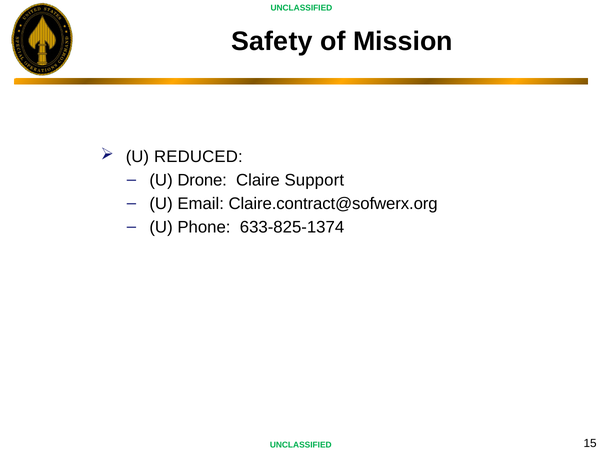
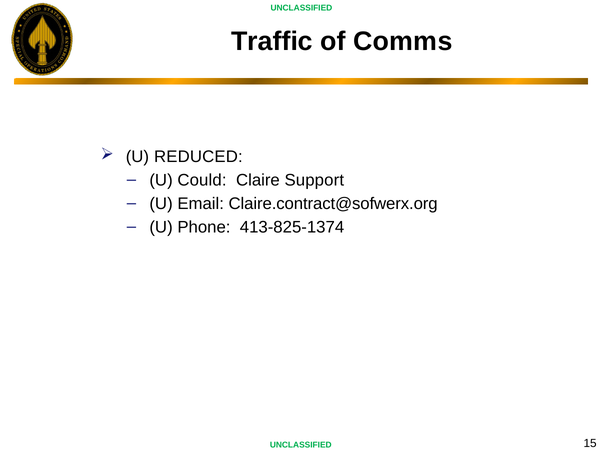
Safety: Safety -> Traffic
Mission: Mission -> Comms
Drone: Drone -> Could
633-825-1374: 633-825-1374 -> 413-825-1374
